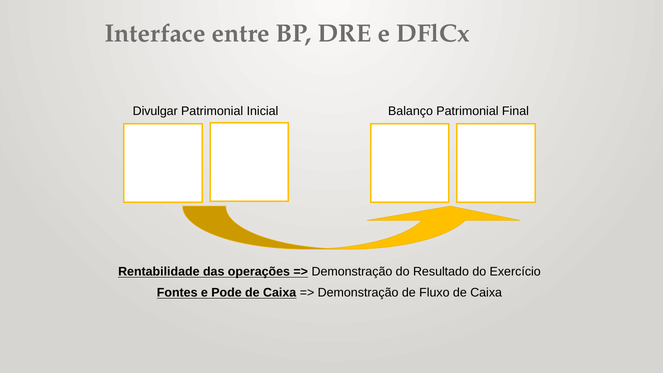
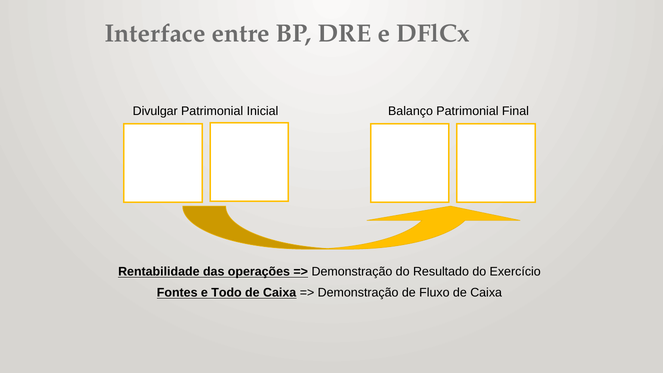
Pode: Pode -> Todo
